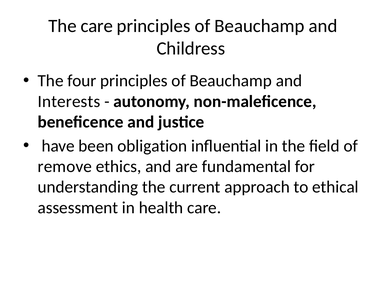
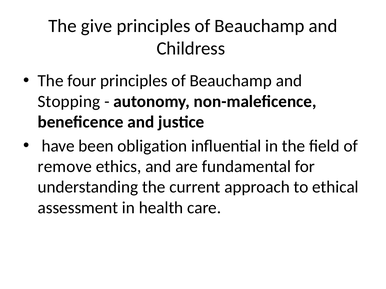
The care: care -> give
Interests: Interests -> Stopping
